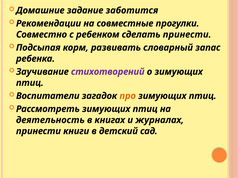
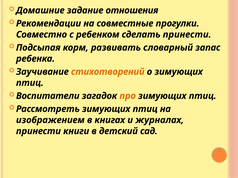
заботится: заботится -> отношения
стихотворений colour: purple -> orange
деятельность: деятельность -> изображением
